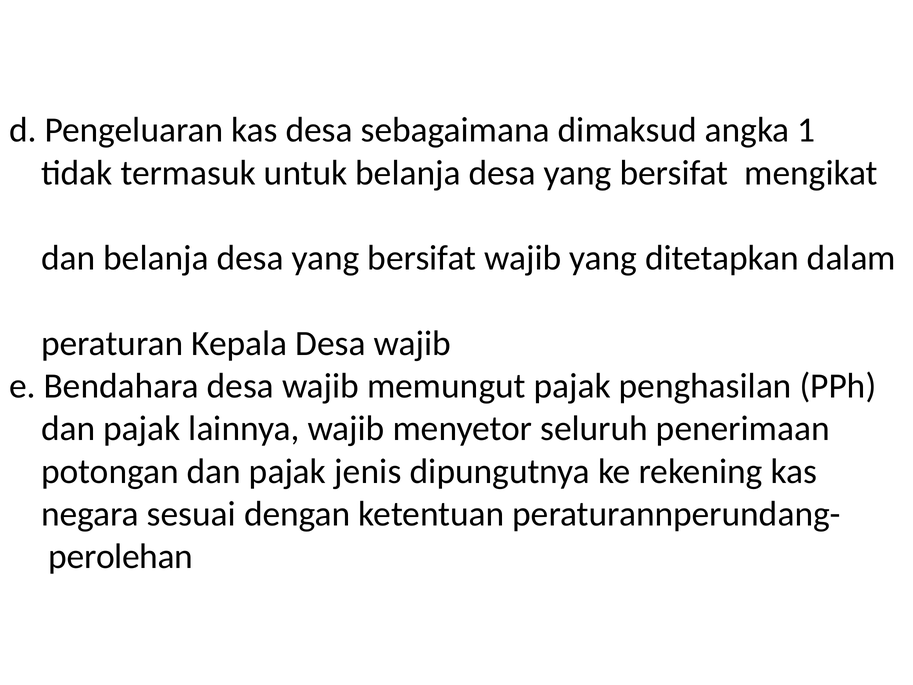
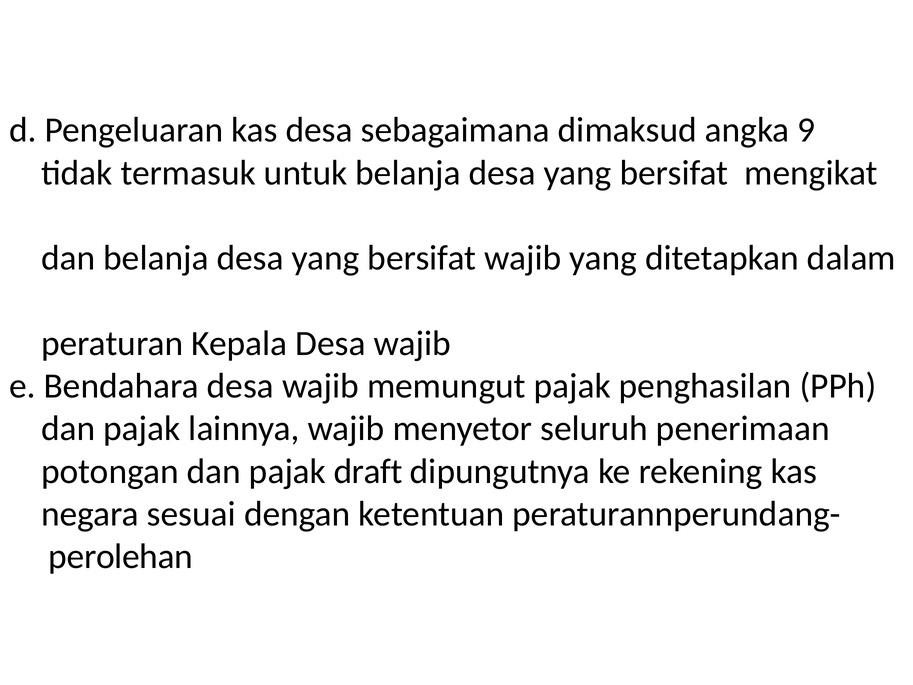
1: 1 -> 9
jenis: jenis -> draft
